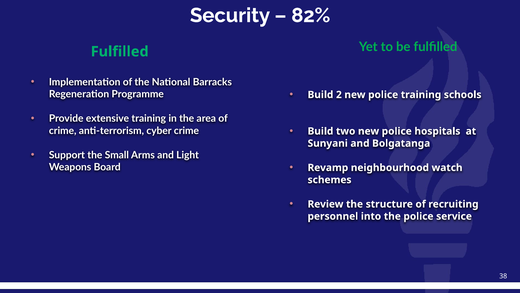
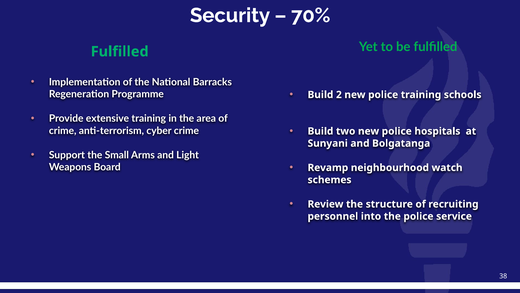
82%: 82% -> 70%
